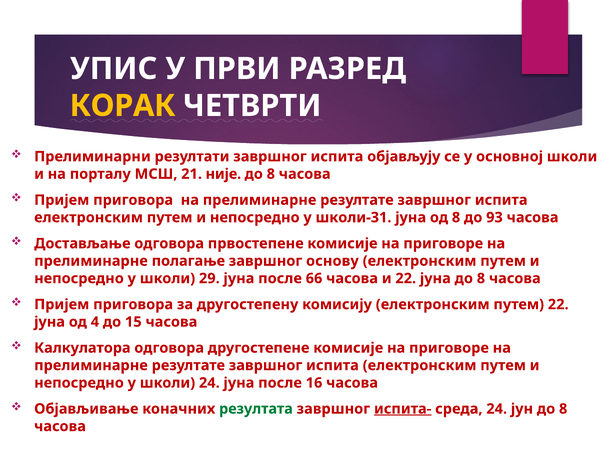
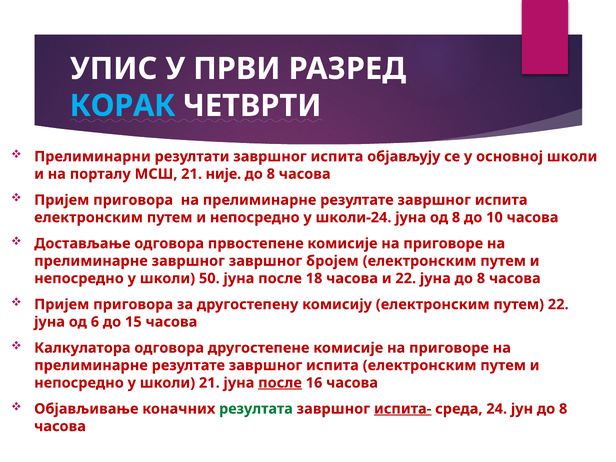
КОРАК colour: yellow -> light blue
школи-31: школи-31 -> школи-24
93: 93 -> 10
прелиминарне полагање: полагање -> завршног
основу: основу -> бројем
29: 29 -> 50
66: 66 -> 18
4: 4 -> 6
школи 24: 24 -> 21
после at (280, 383) underline: none -> present
